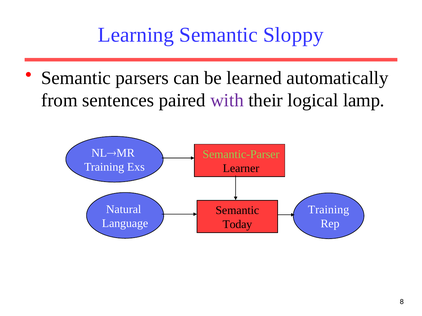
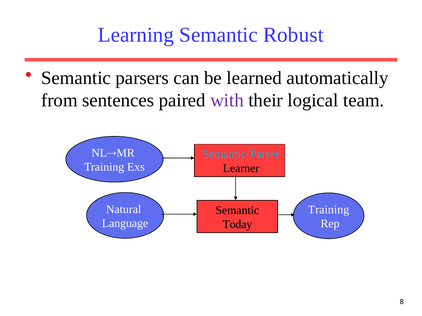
Sloppy: Sloppy -> Robust
lamp: lamp -> team
Semantic-Parser colour: light green -> light blue
